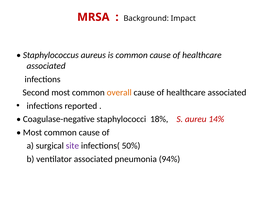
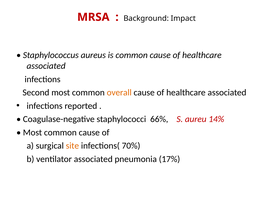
18%: 18% -> 66%
site colour: purple -> orange
50%: 50% -> 70%
94%: 94% -> 17%
